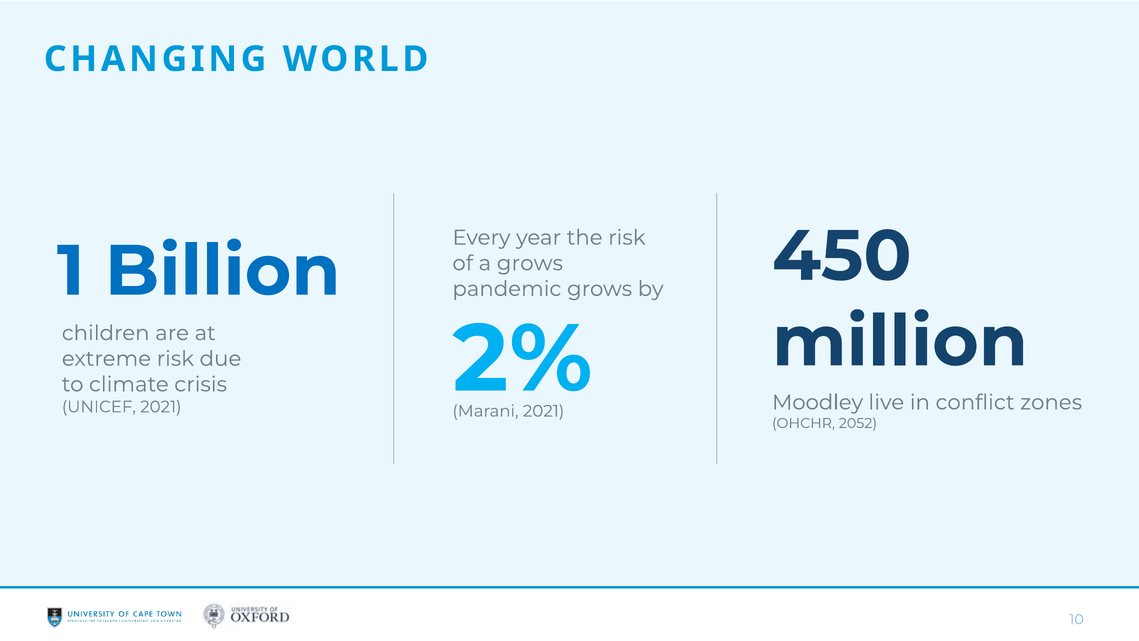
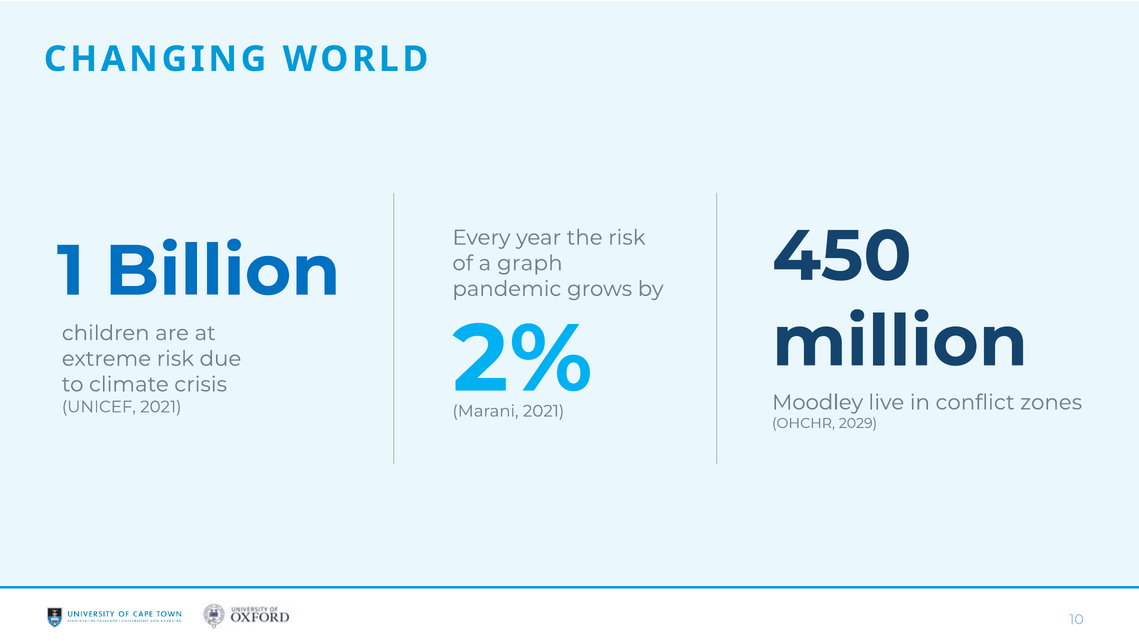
a grows: grows -> graph
2052: 2052 -> 2029
